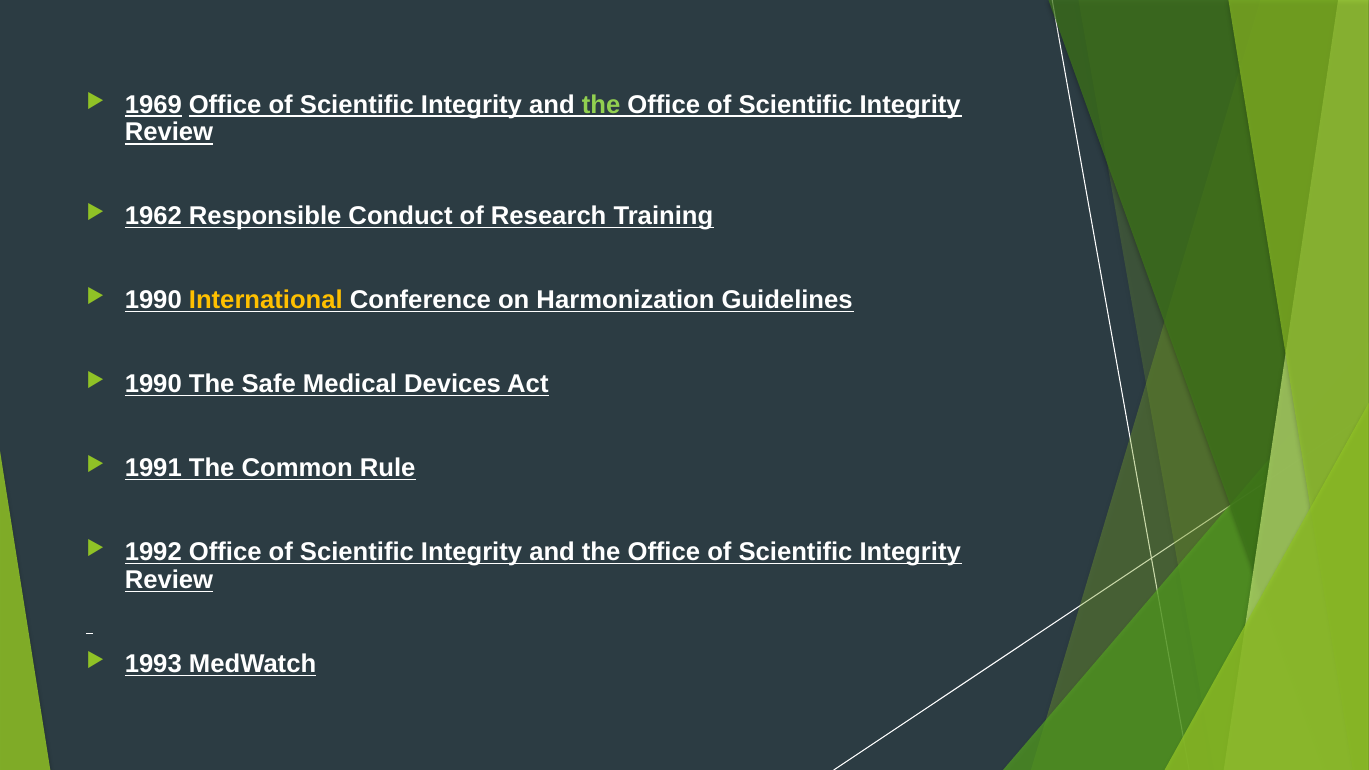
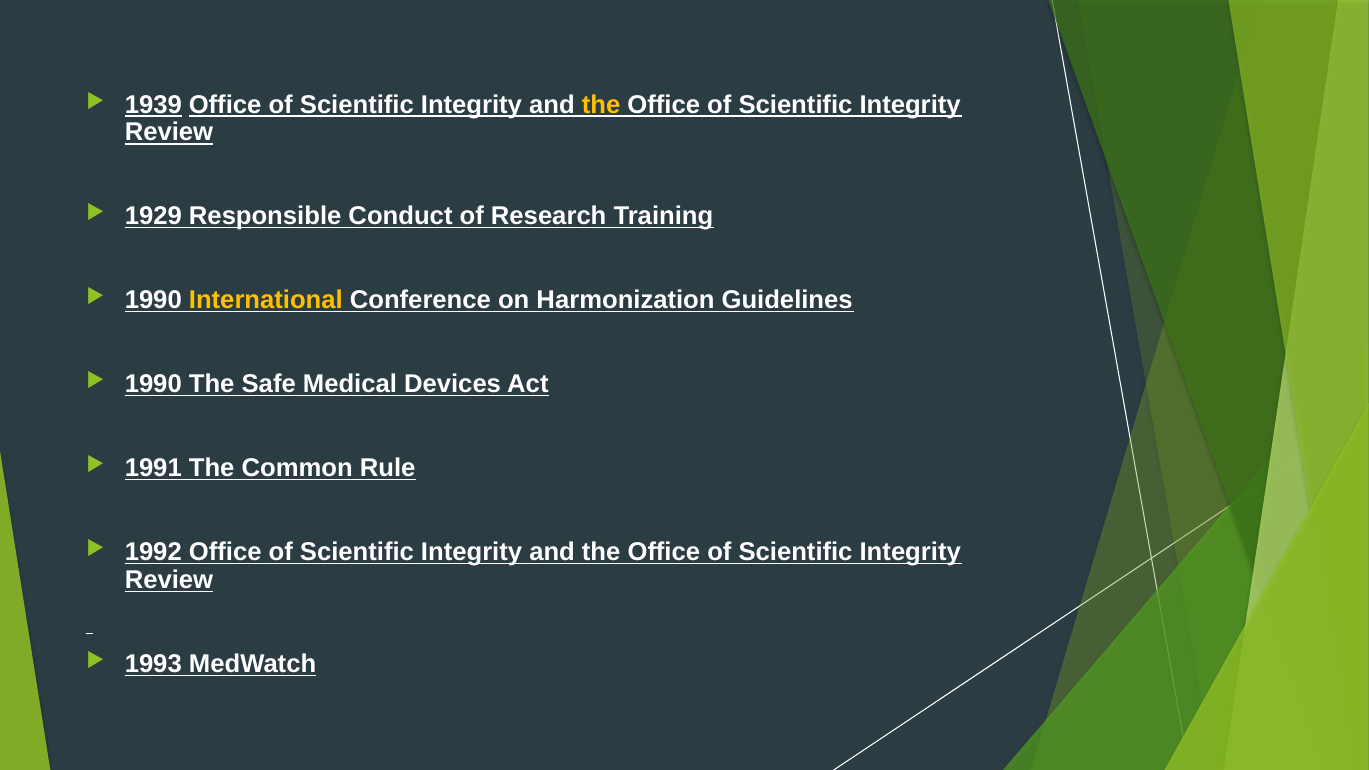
1969: 1969 -> 1939
the at (601, 105) colour: light green -> yellow
1962: 1962 -> 1929
